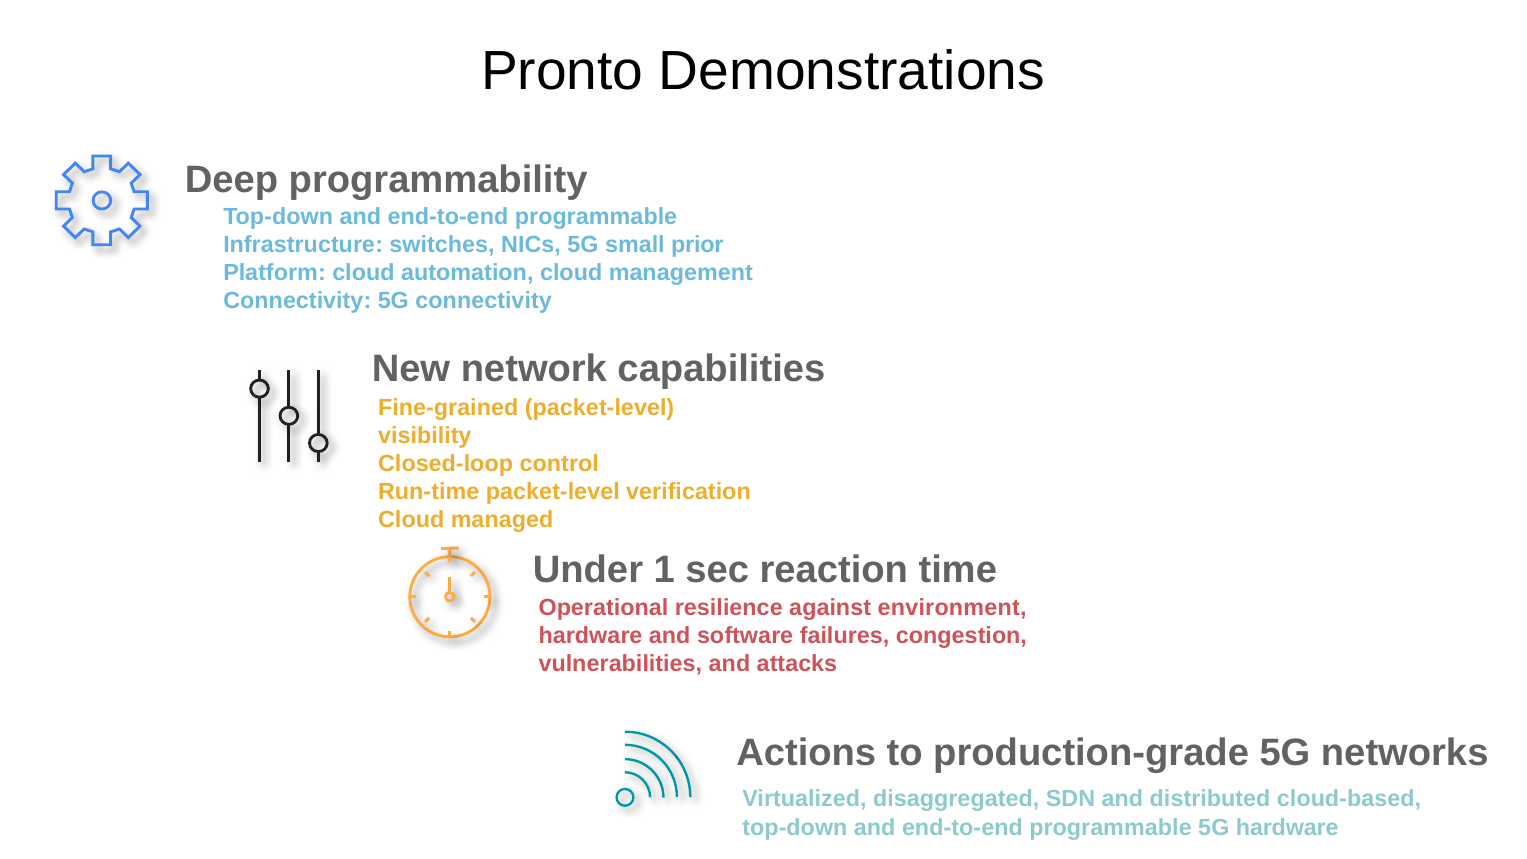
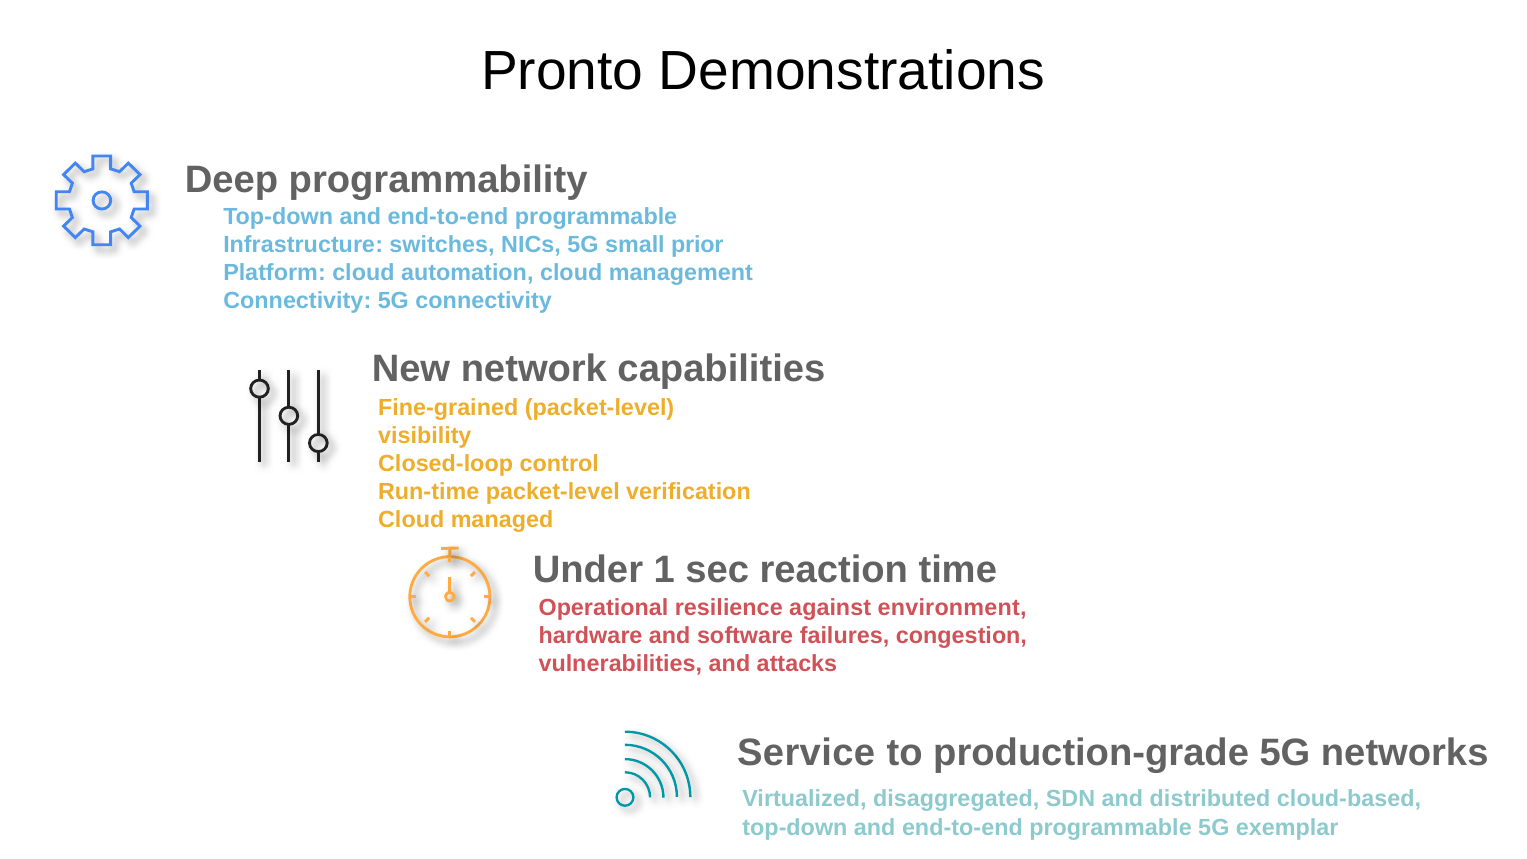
Actions: Actions -> Service
5G hardware: hardware -> exemplar
